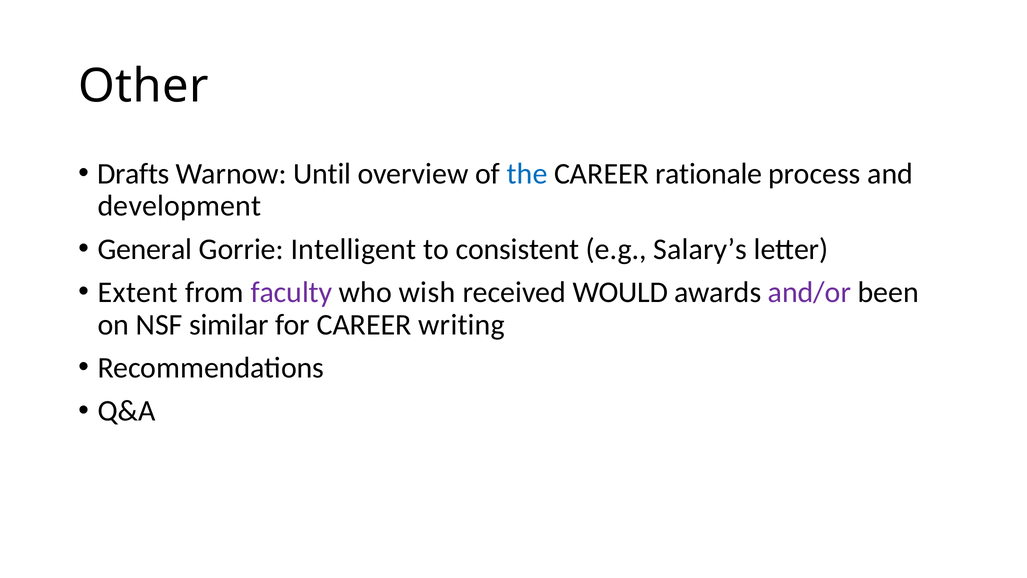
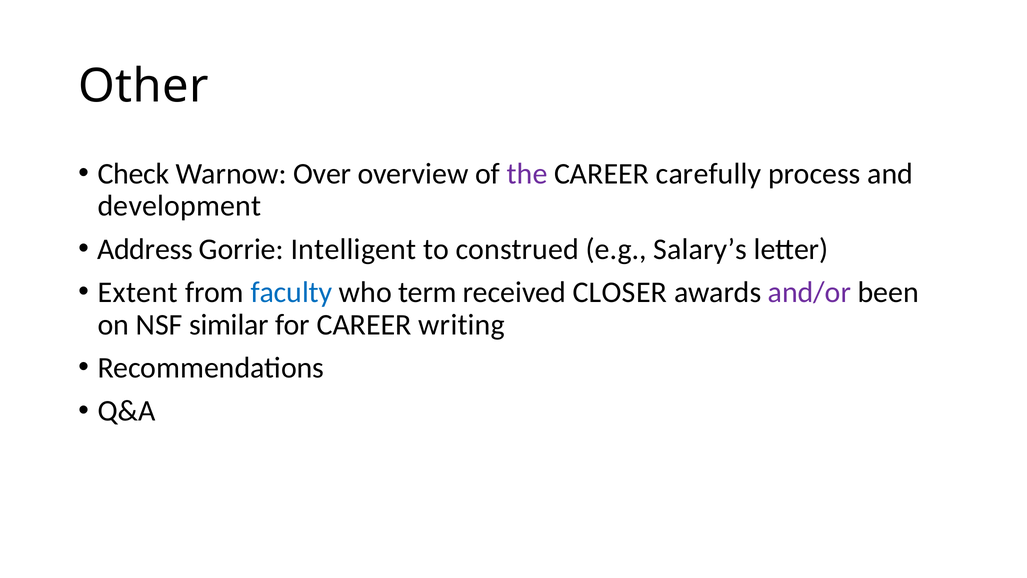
Drafts: Drafts -> Check
Until: Until -> Over
the colour: blue -> purple
rationale: rationale -> carefully
General: General -> Address
consistent: consistent -> construed
faculty colour: purple -> blue
wish: wish -> term
WOULD: WOULD -> CLOSER
